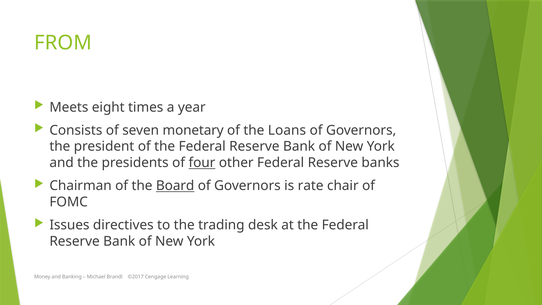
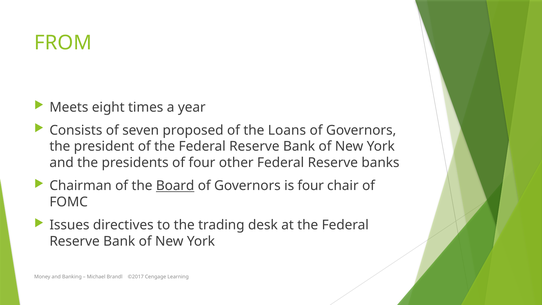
monetary: monetary -> proposed
four at (202, 163) underline: present -> none
is rate: rate -> four
